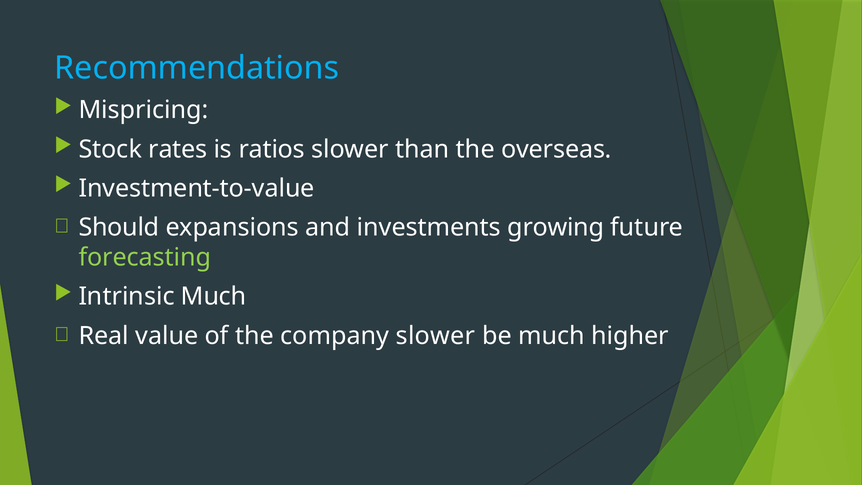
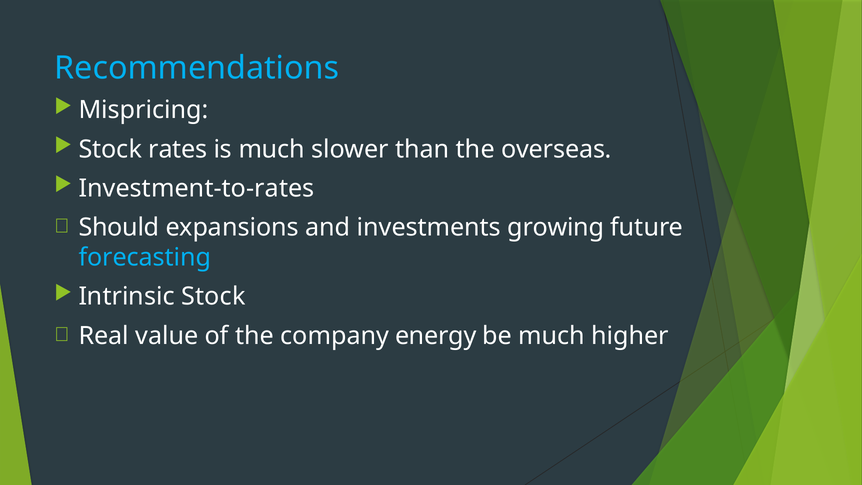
is ratios: ratios -> much
Investment-to-value: Investment-to-value -> Investment-to-rates
forecasting colour: light green -> light blue
Intrinsic Much: Much -> Stock
company slower: slower -> energy
